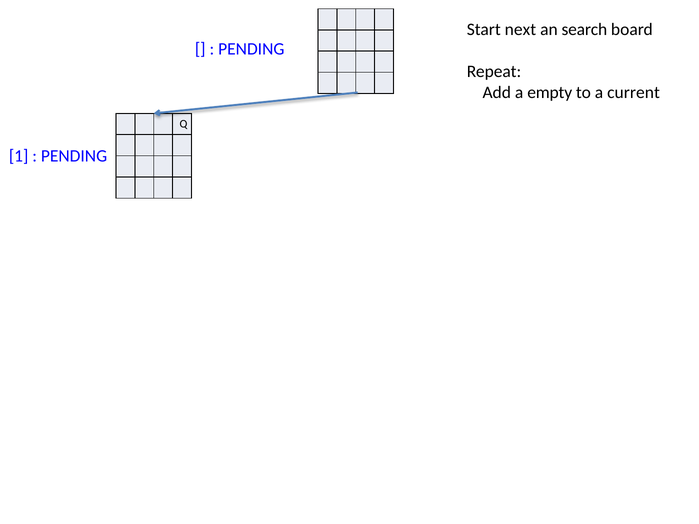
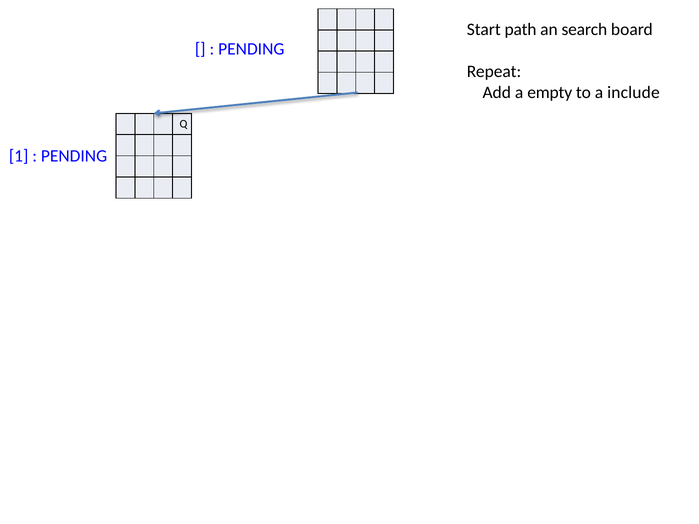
next: next -> path
current: current -> include
